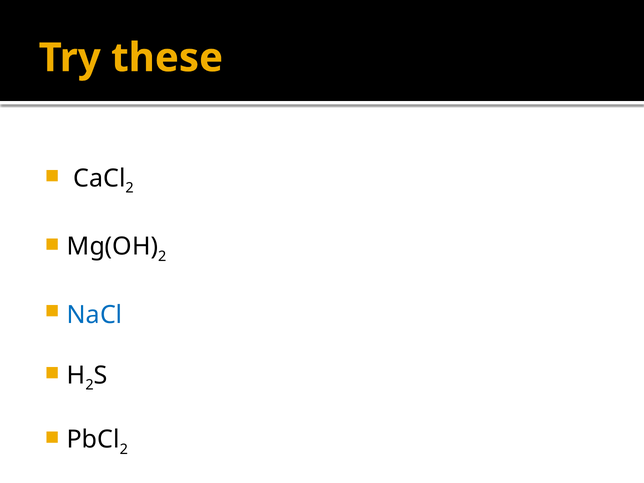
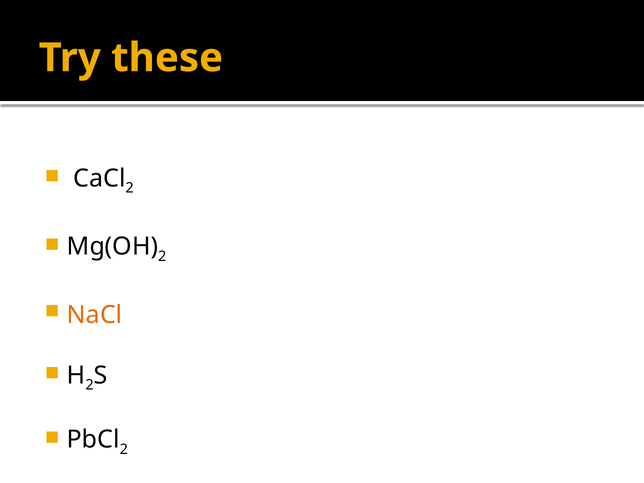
NaCl colour: blue -> orange
